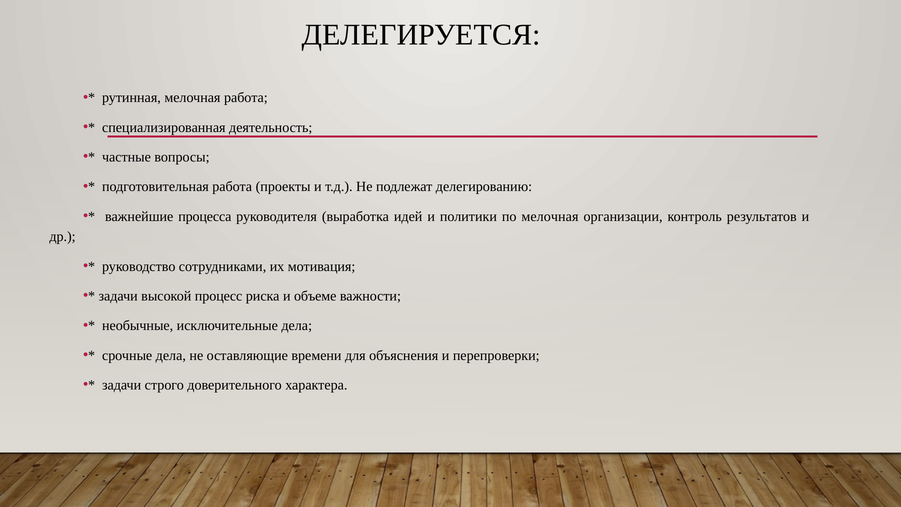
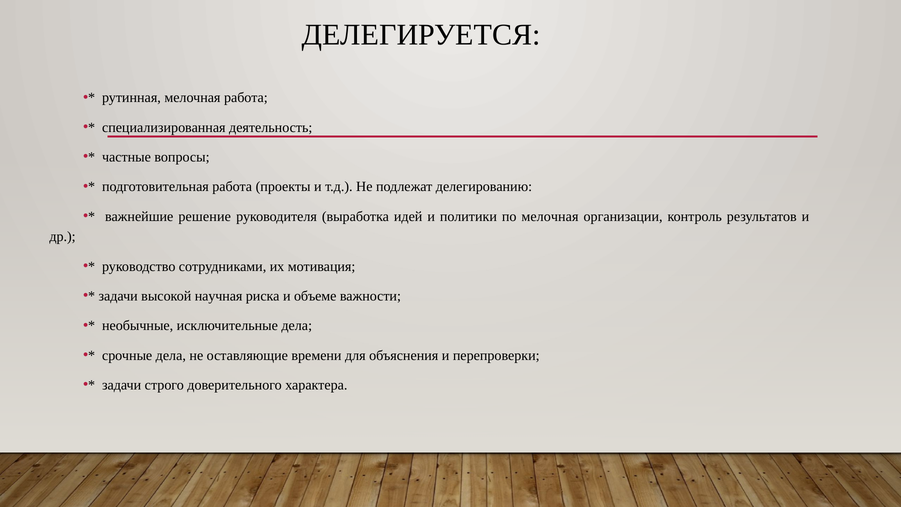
процесса: процесса -> решение
процесс: процесс -> научная
